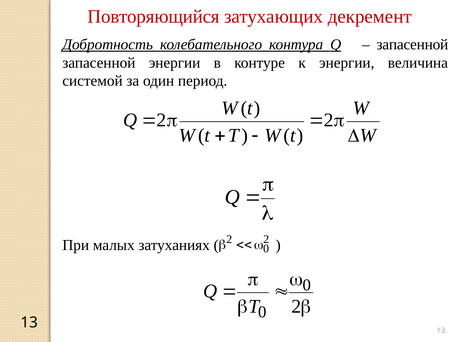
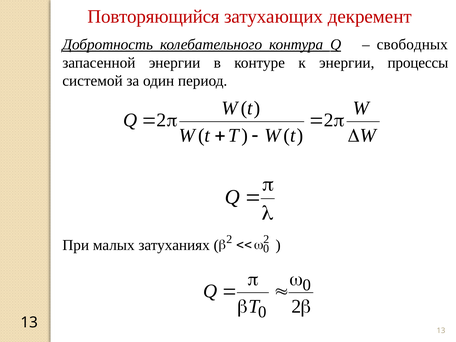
запасенной at (412, 44): запасенной -> свободных
величина: величина -> процессы
